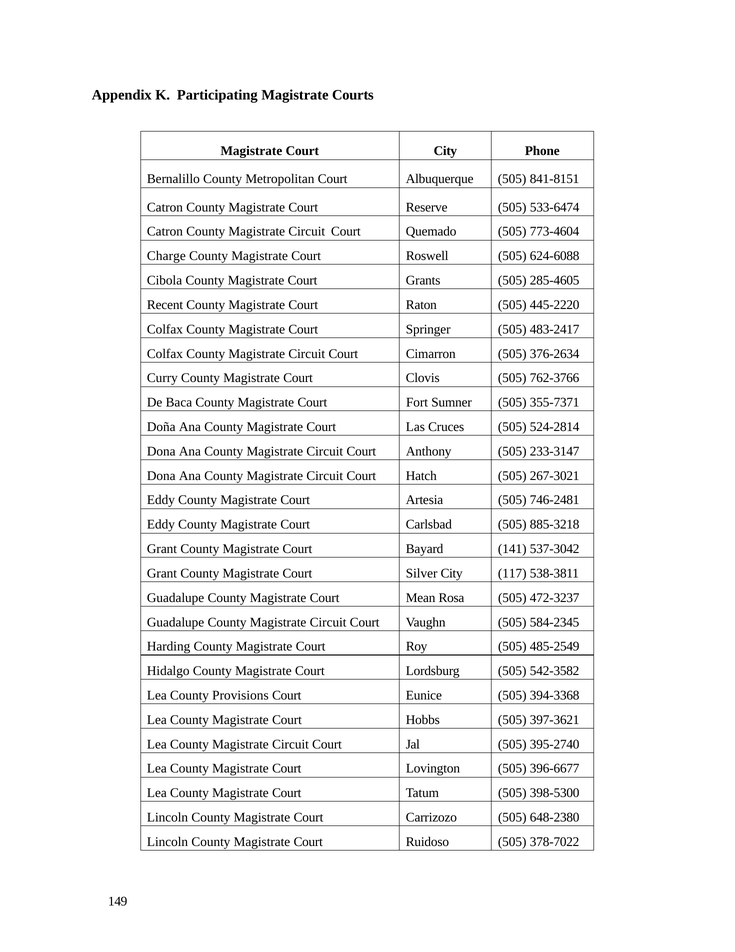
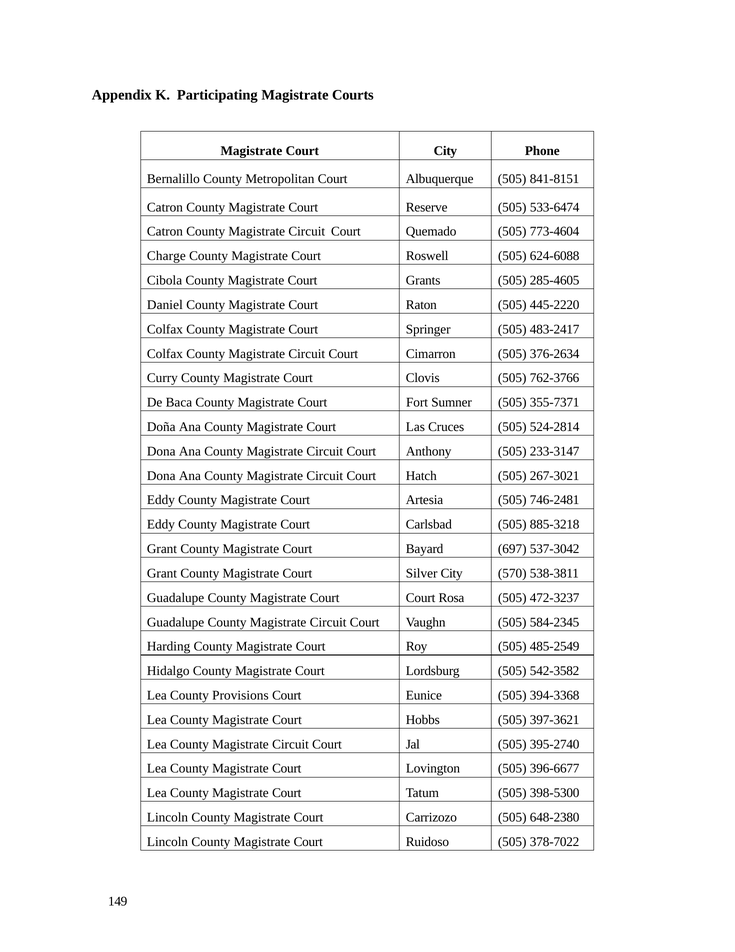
Recent: Recent -> Daniel
141: 141 -> 697
117: 117 -> 570
Court Mean: Mean -> Court
